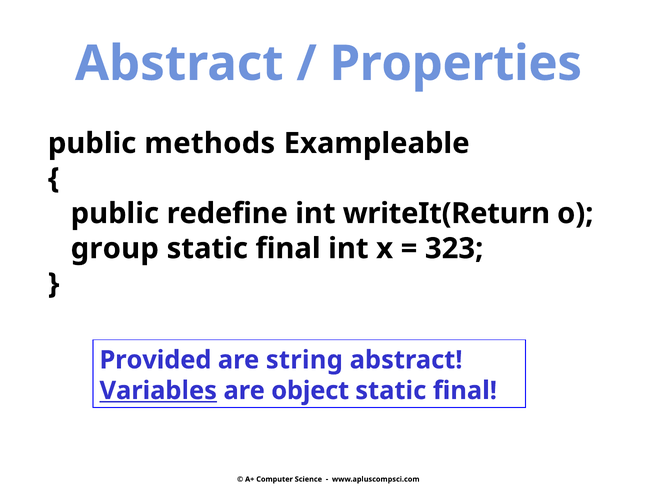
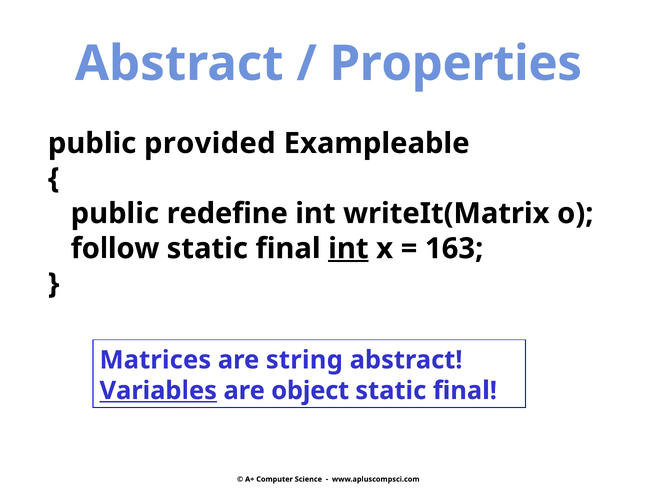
methods: methods -> provided
writeIt(Return: writeIt(Return -> writeIt(Matrix
group: group -> follow
int at (348, 248) underline: none -> present
323: 323 -> 163
Provided: Provided -> Matrices
